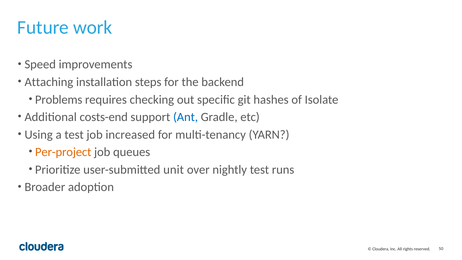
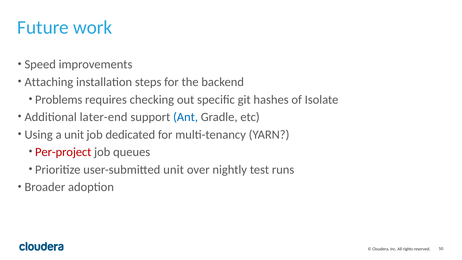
costs-end: costs-end -> later-end
a test: test -> unit
increased: increased -> dedicated
Per-project colour: orange -> red
